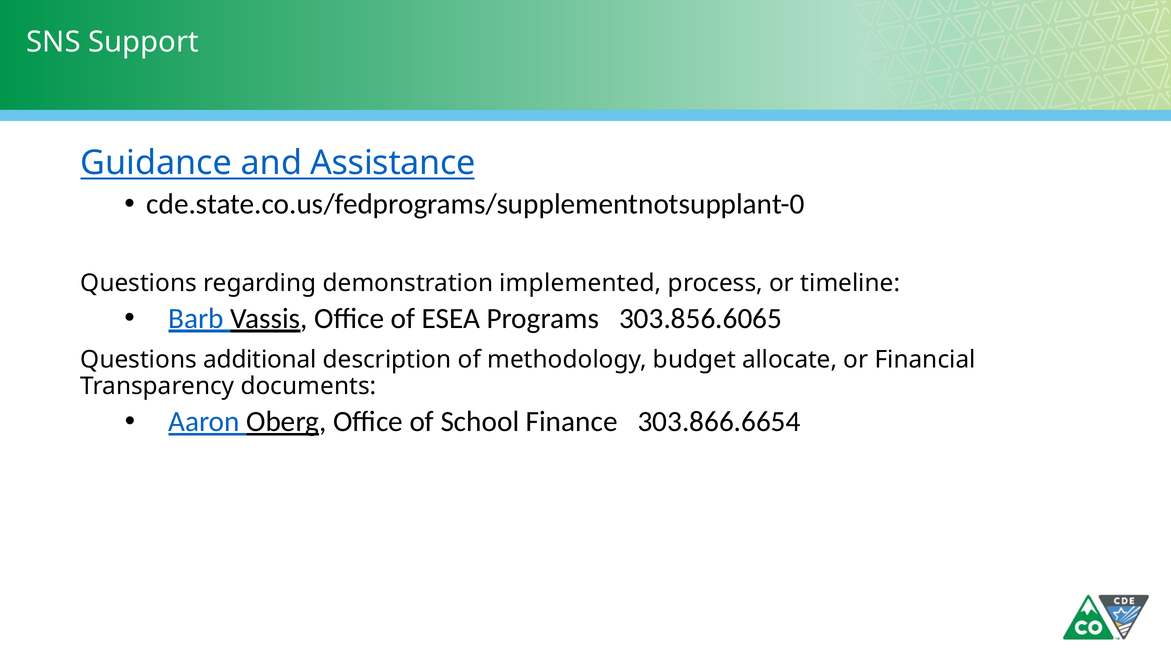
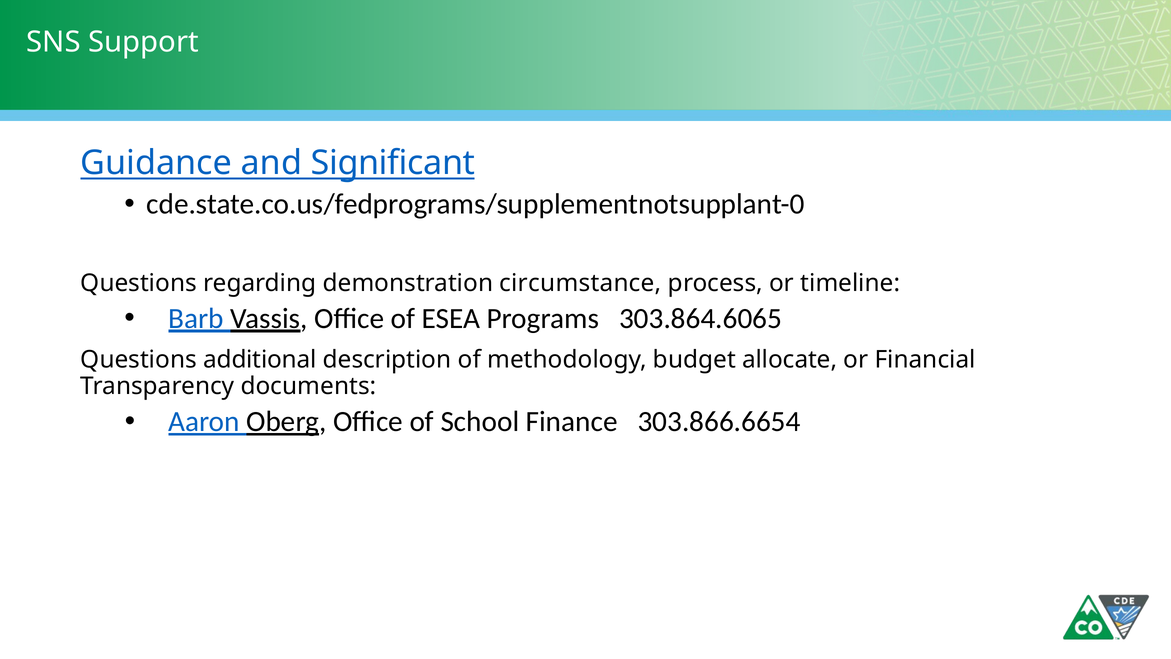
Assistance: Assistance -> Significant
implemented: implemented -> circumstance
303.856.6065: 303.856.6065 -> 303.864.6065
